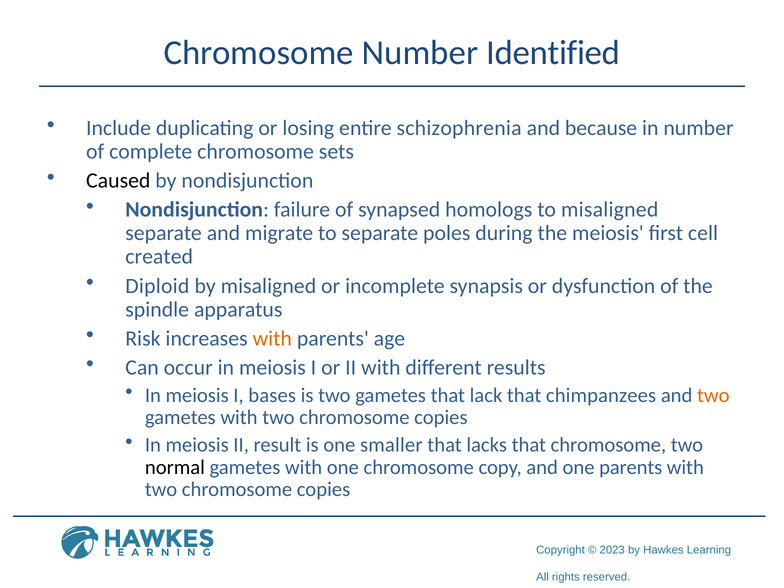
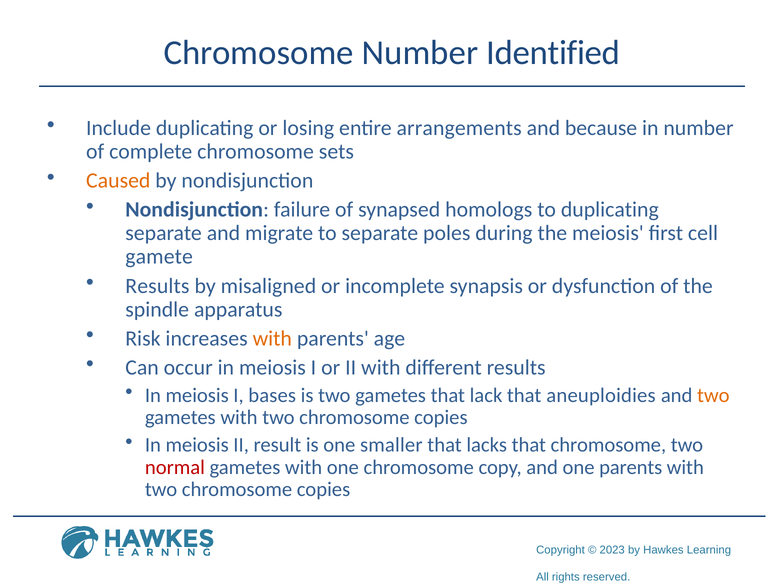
schizophrenia: schizophrenia -> arrangements
Caused colour: black -> orange
to misaligned: misaligned -> duplicating
created: created -> gamete
Diploid at (157, 286): Diploid -> Results
chimpanzees: chimpanzees -> aneuploidies
normal colour: black -> red
